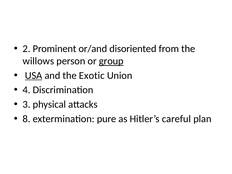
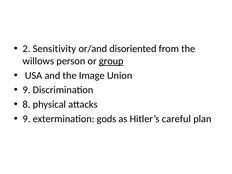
Prominent: Prominent -> Sensitivity
USA underline: present -> none
Exotic: Exotic -> Image
4 at (27, 90): 4 -> 9
3: 3 -> 8
8 at (27, 119): 8 -> 9
pure: pure -> gods
